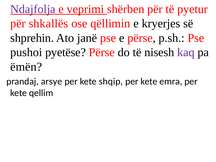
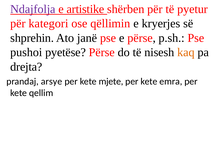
veprimi: veprimi -> artistike
shkallës: shkallës -> kategori
kaq colour: purple -> orange
ëmën: ëmën -> drejta
shqip: shqip -> mjete
